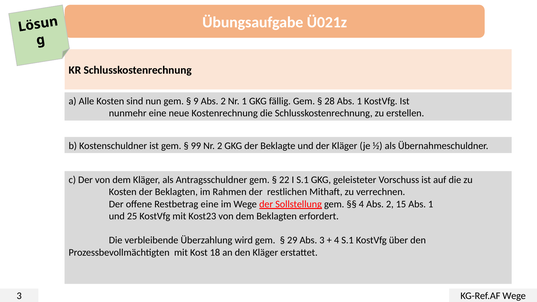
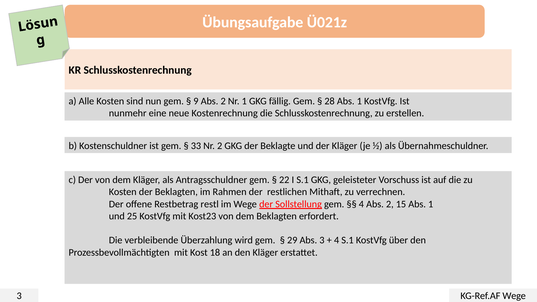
99: 99 -> 33
Restbetrag eine: eine -> restl
